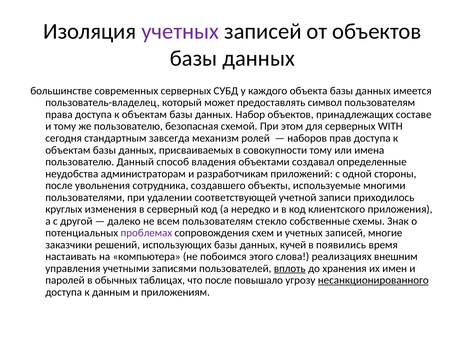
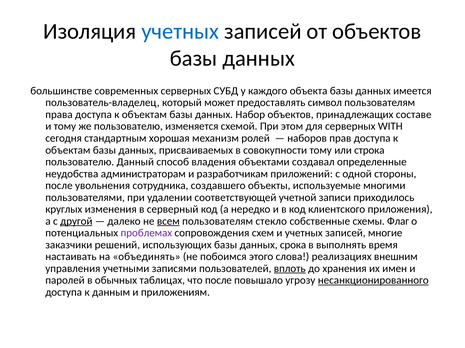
учетных at (180, 31) colour: purple -> blue
безопасная: безопасная -> изменяется
завсегда: завсегда -> хорошая
имена: имена -> строка
другой underline: none -> present
всем underline: none -> present
Знак: Знак -> Флаг
кучей: кучей -> срока
появились: появились -> выполнять
компьютера: компьютера -> объединять
